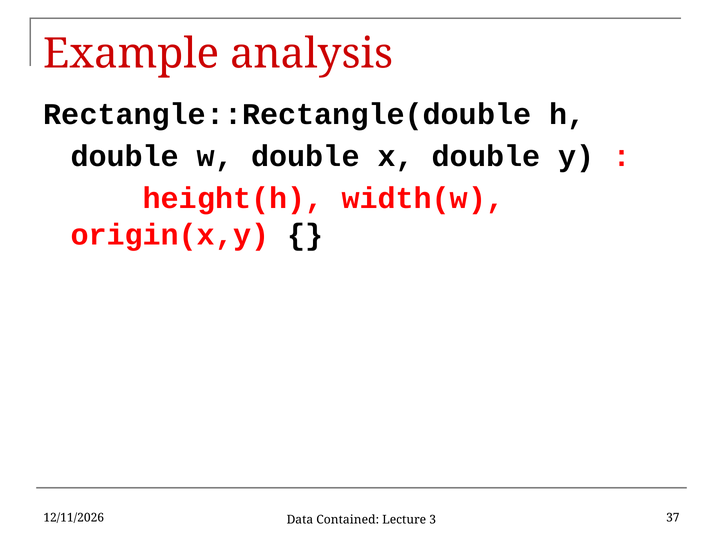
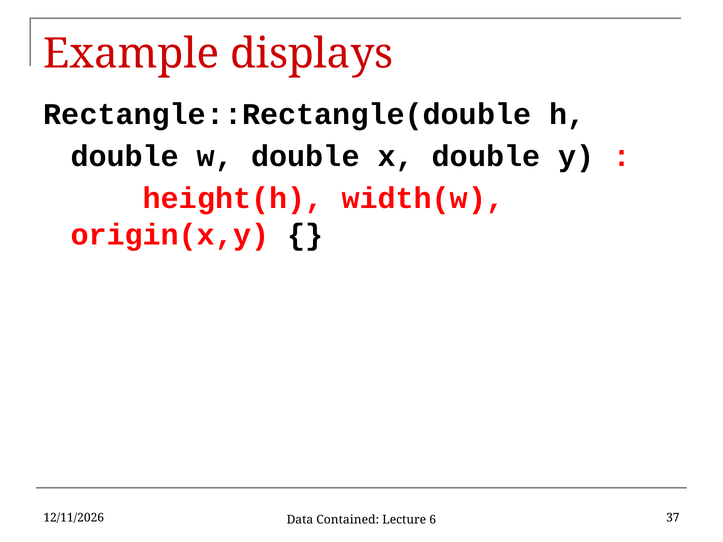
analysis: analysis -> displays
3: 3 -> 6
